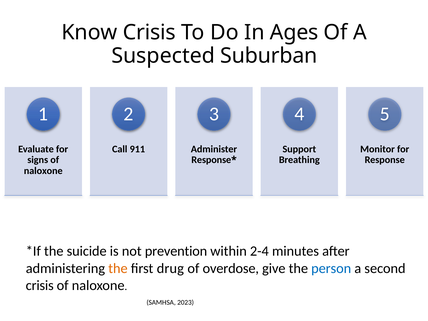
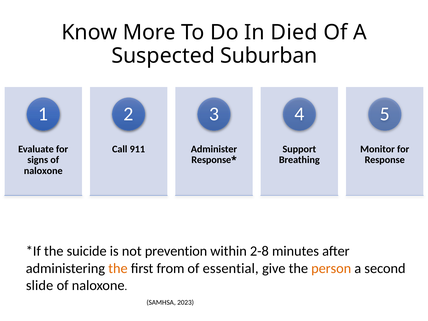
Know Crisis: Crisis -> More
Ages: Ages -> Died
2-4: 2-4 -> 2-8
drug: drug -> from
overdose: overdose -> essential
person colour: blue -> orange
crisis at (40, 285): crisis -> slide
